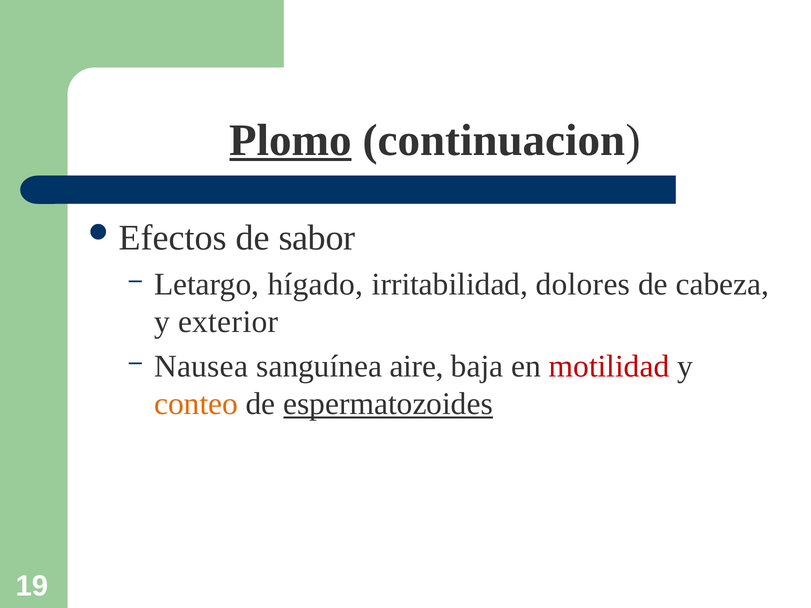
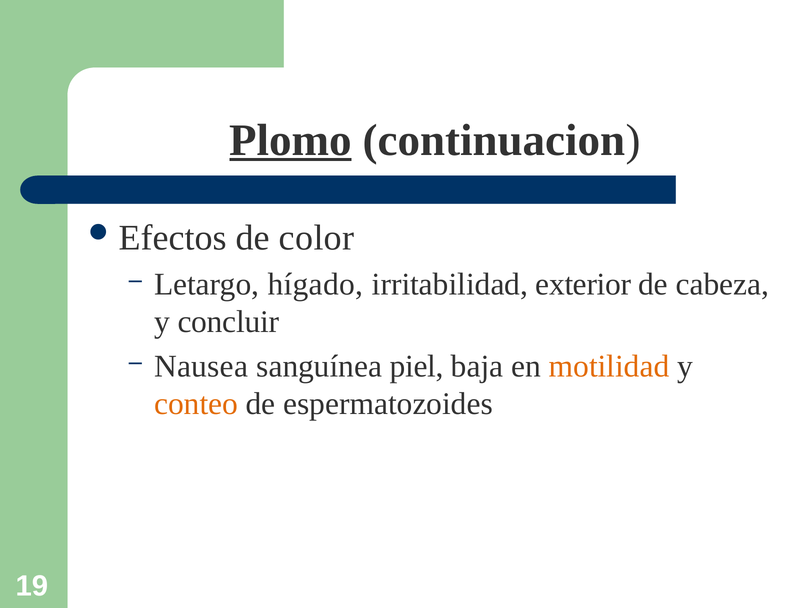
sabor: sabor -> color
dolores: dolores -> exterior
exterior: exterior -> concluir
aire: aire -> piel
motilidad colour: red -> orange
espermatozoides underline: present -> none
